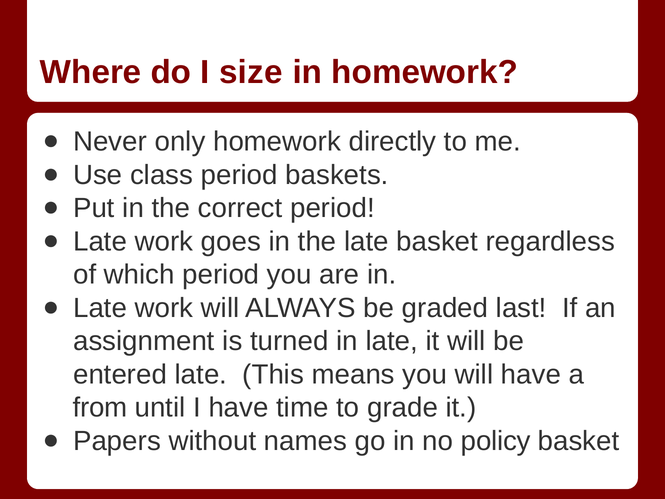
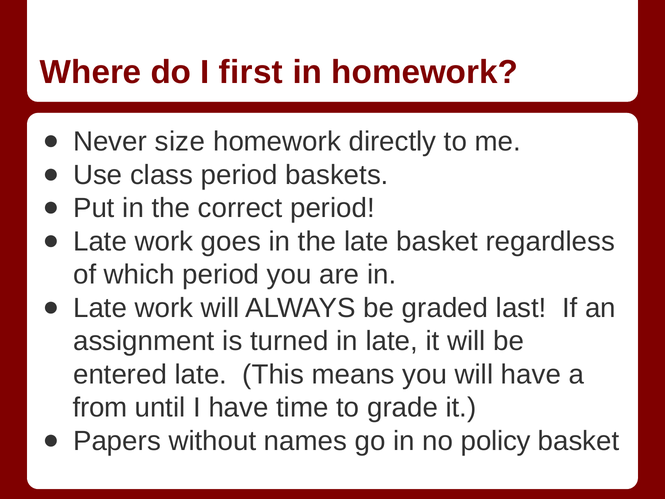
size: size -> first
only: only -> size
